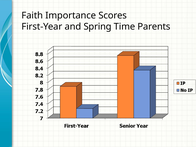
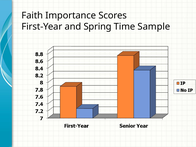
Parents: Parents -> Sample
